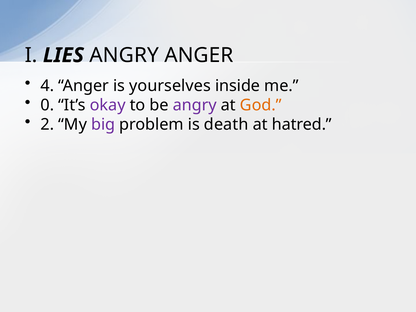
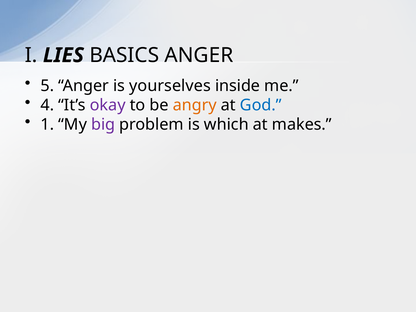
LIES ANGRY: ANGRY -> BASICS
4: 4 -> 5
0: 0 -> 4
angry at (195, 105) colour: purple -> orange
God colour: orange -> blue
2: 2 -> 1
death: death -> which
hatred: hatred -> makes
